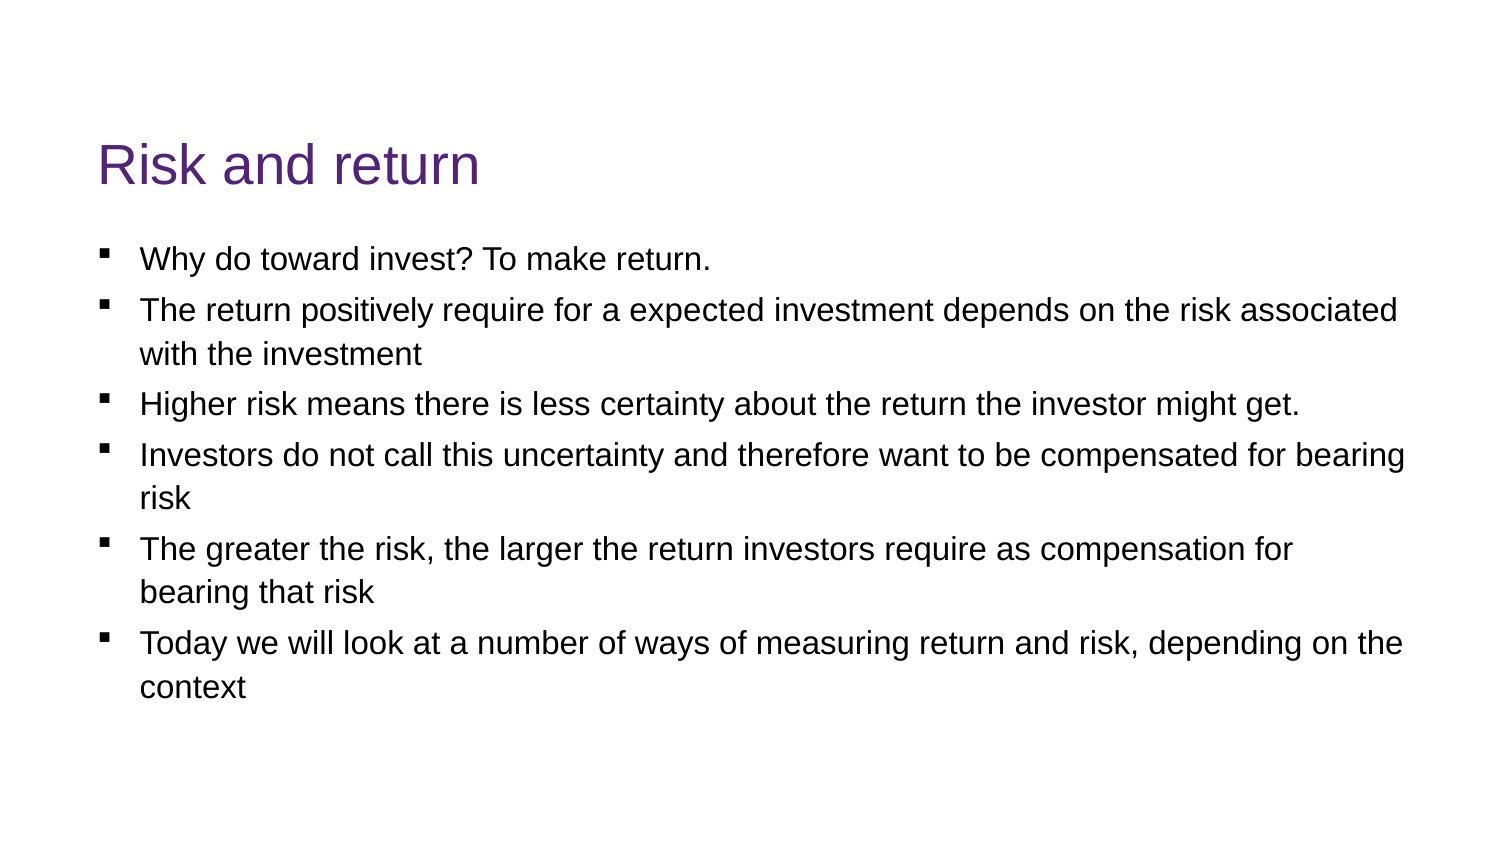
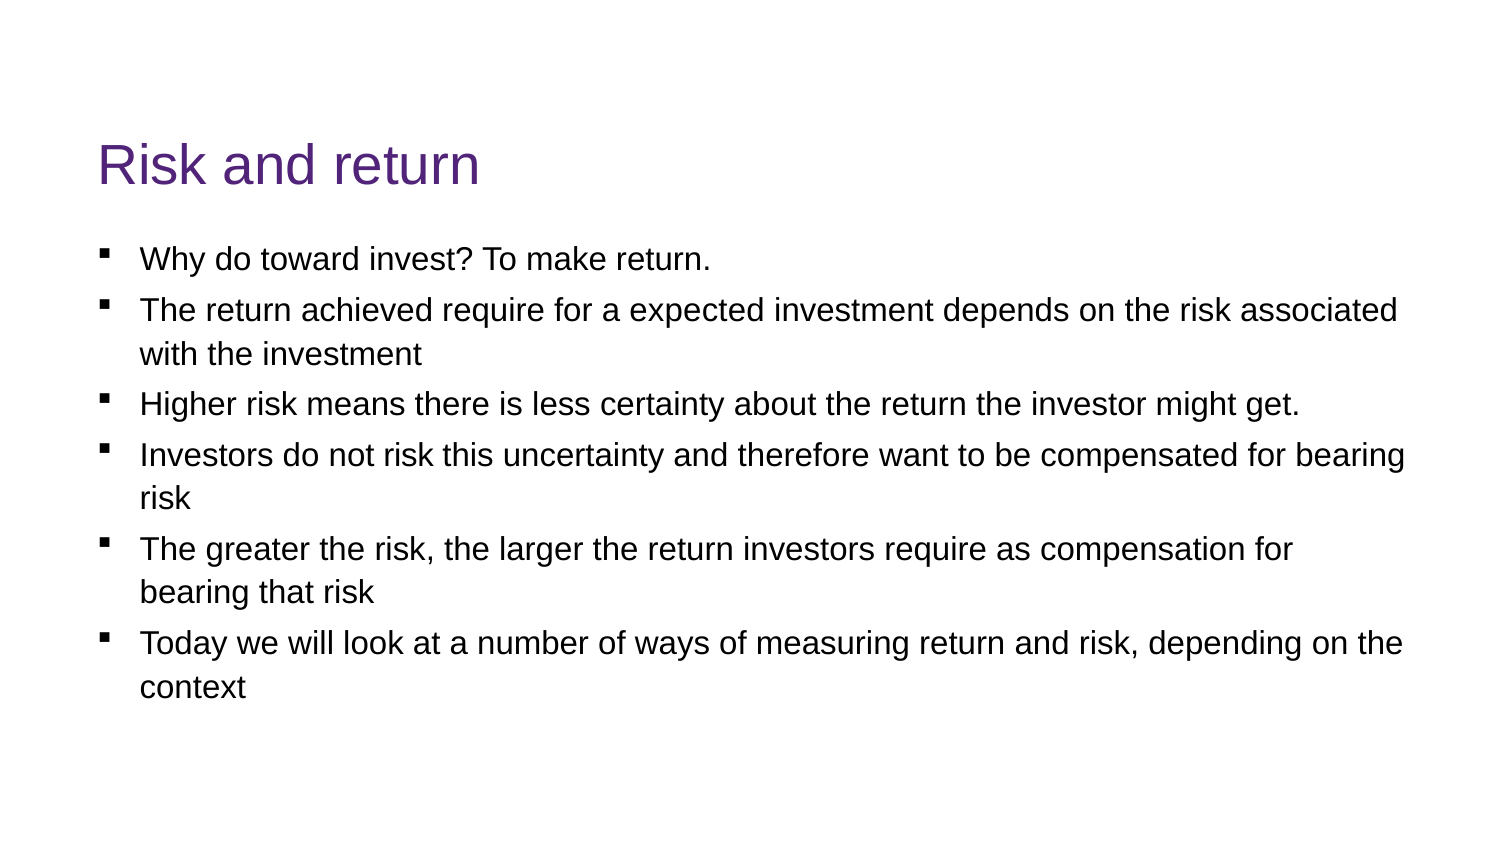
positively: positively -> achieved
not call: call -> risk
